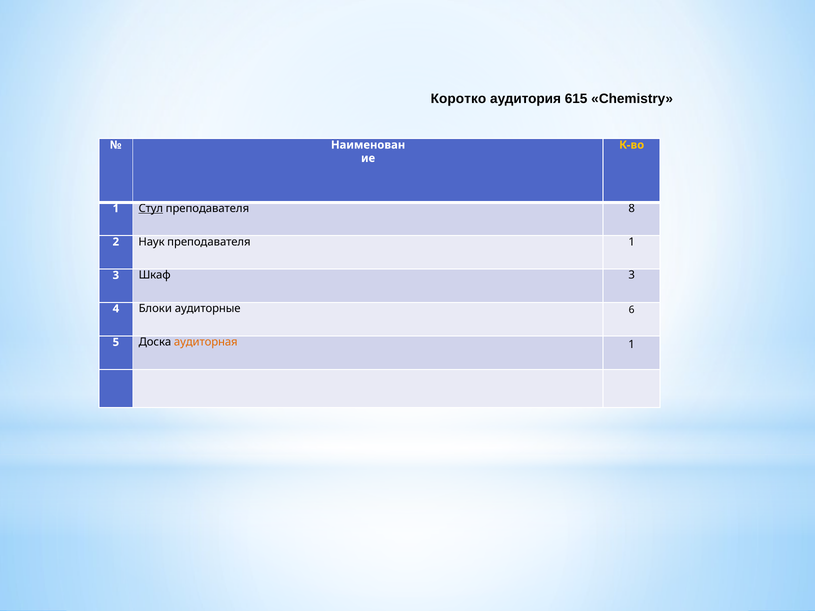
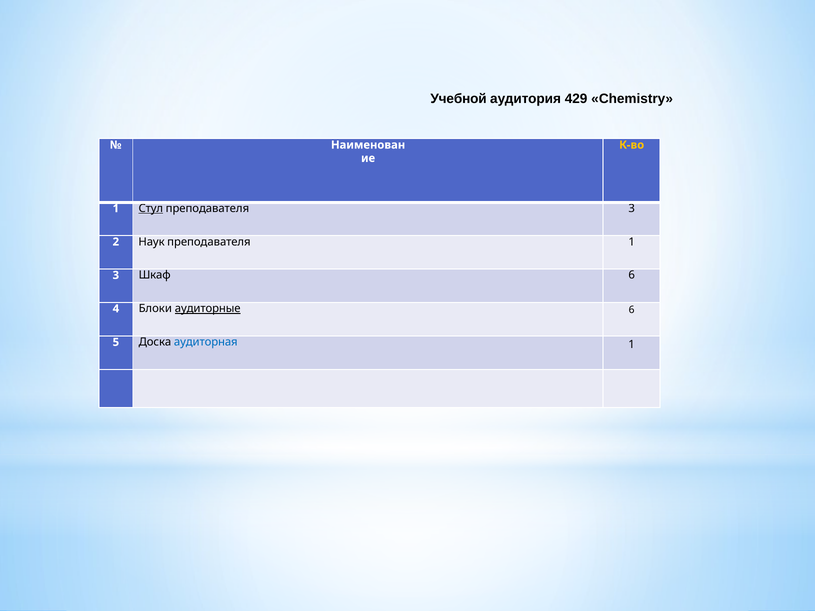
Коротко: Коротко -> Учебной
615: 615 -> 429
преподавателя 8: 8 -> 3
Шкаф 3: 3 -> 6
аудиторные underline: none -> present
аудиторная colour: orange -> blue
